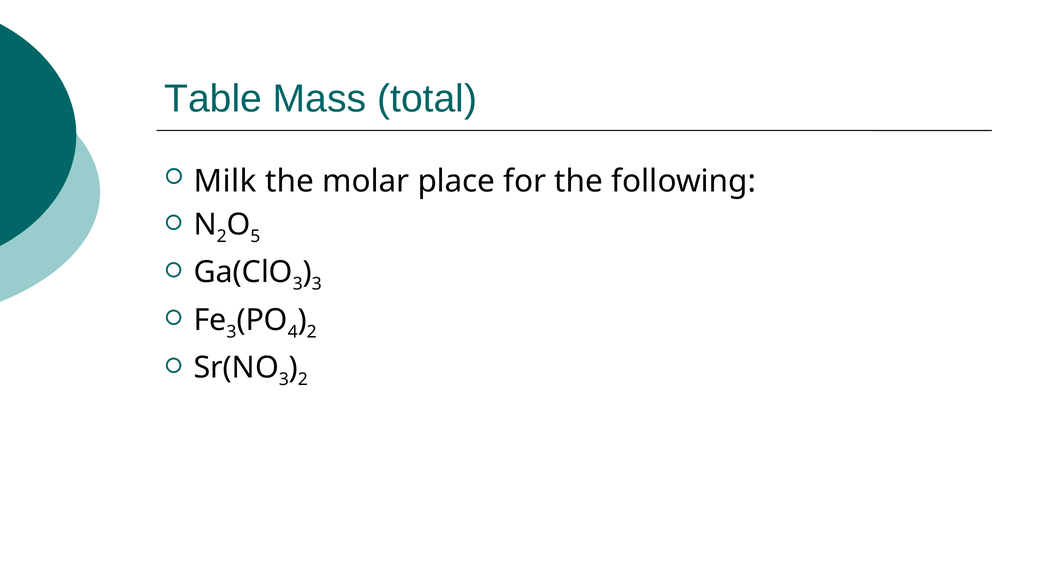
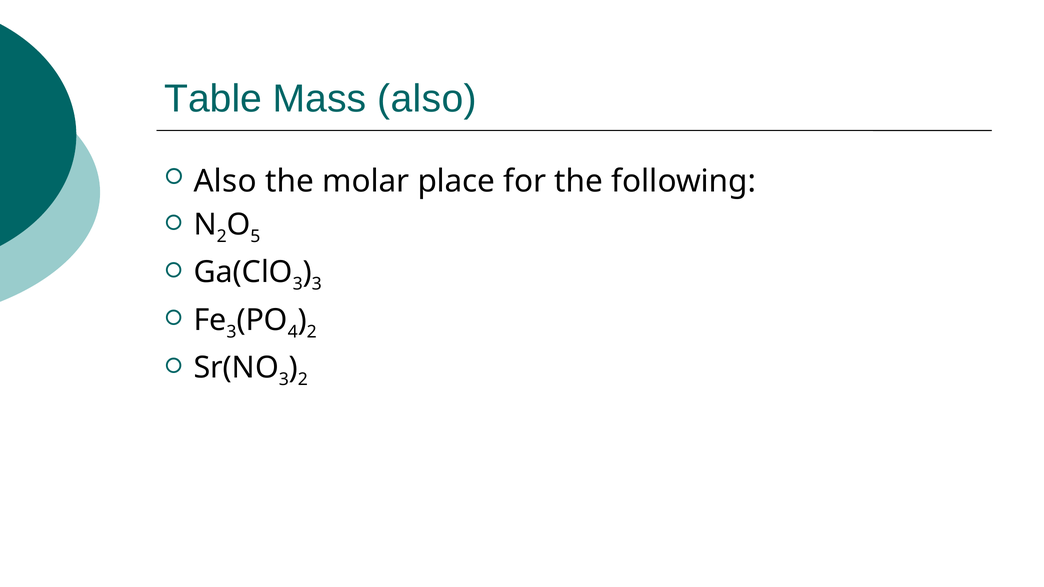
Mass total: total -> also
Milk at (225, 182): Milk -> Also
